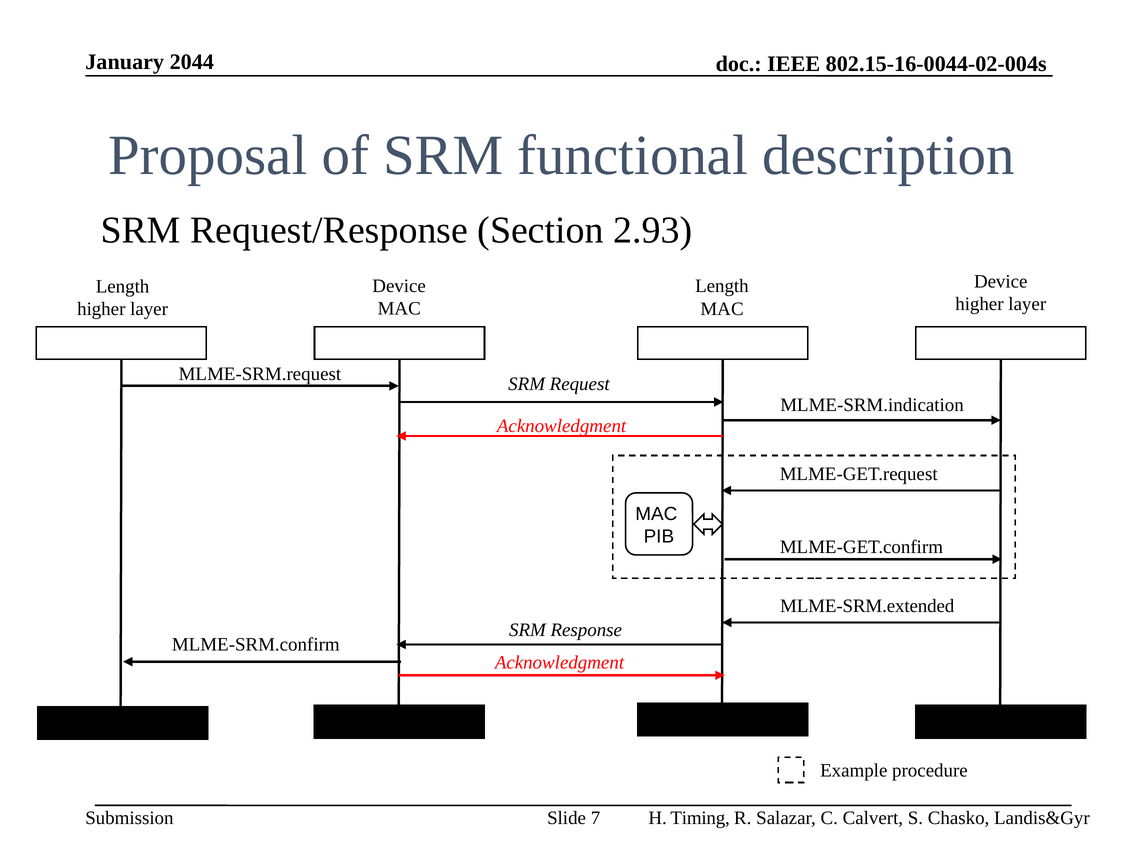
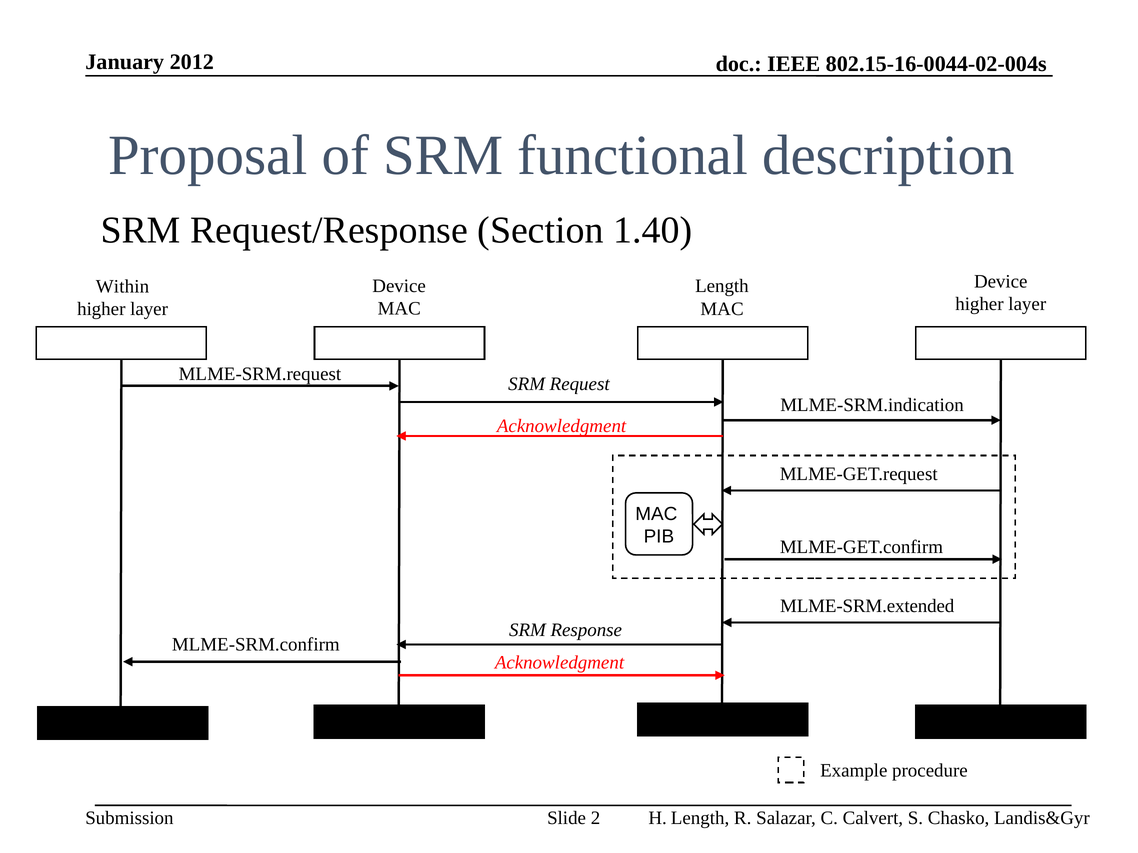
2044: 2044 -> 2012
2.93: 2.93 -> 1.40
Length at (123, 286): Length -> Within
H Timing: Timing -> Length
7: 7 -> 2
